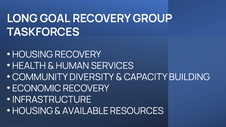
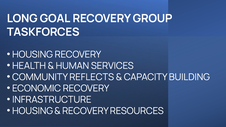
DIVERSITY: DIVERSITY -> REFLECTS
AVAILABLE at (85, 111): AVAILABLE -> RECOVERY
